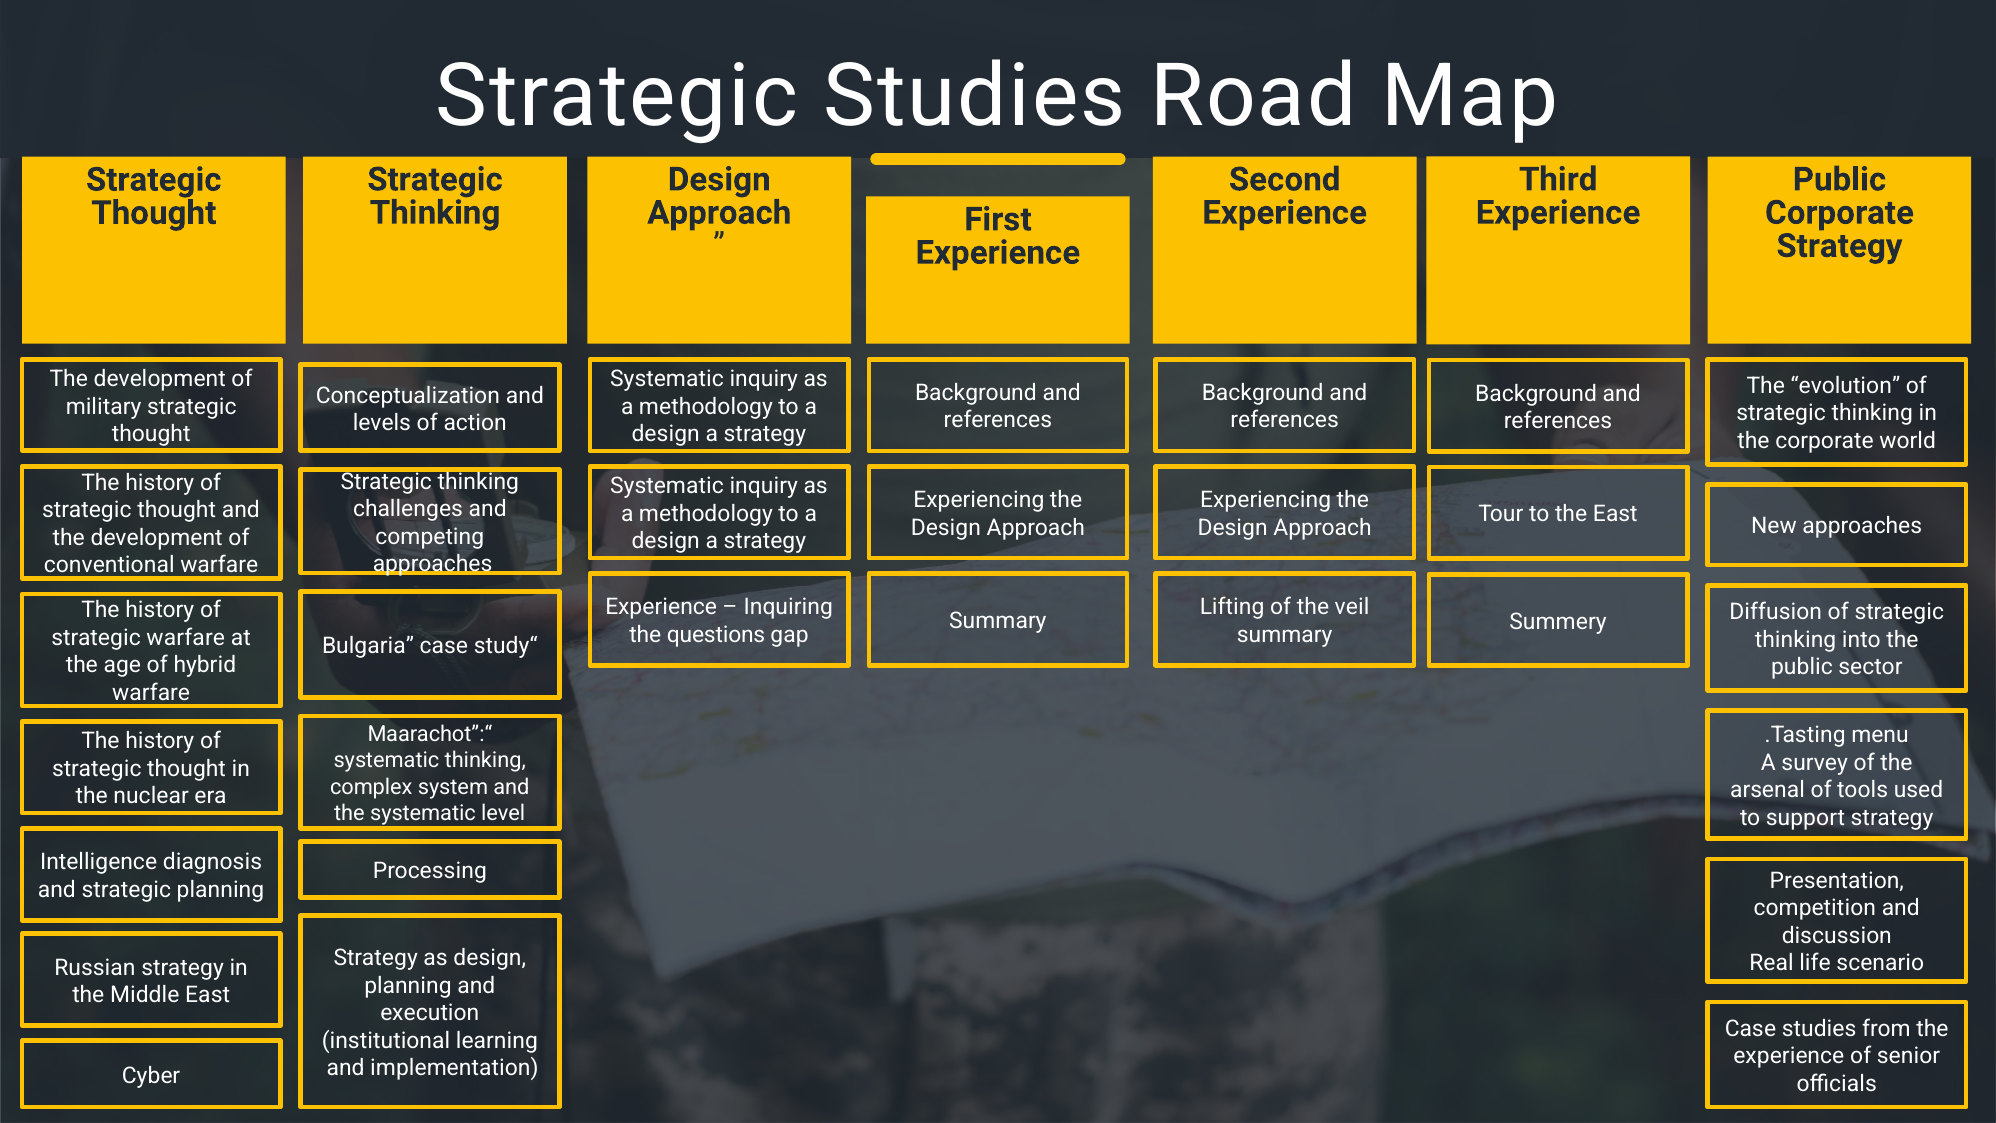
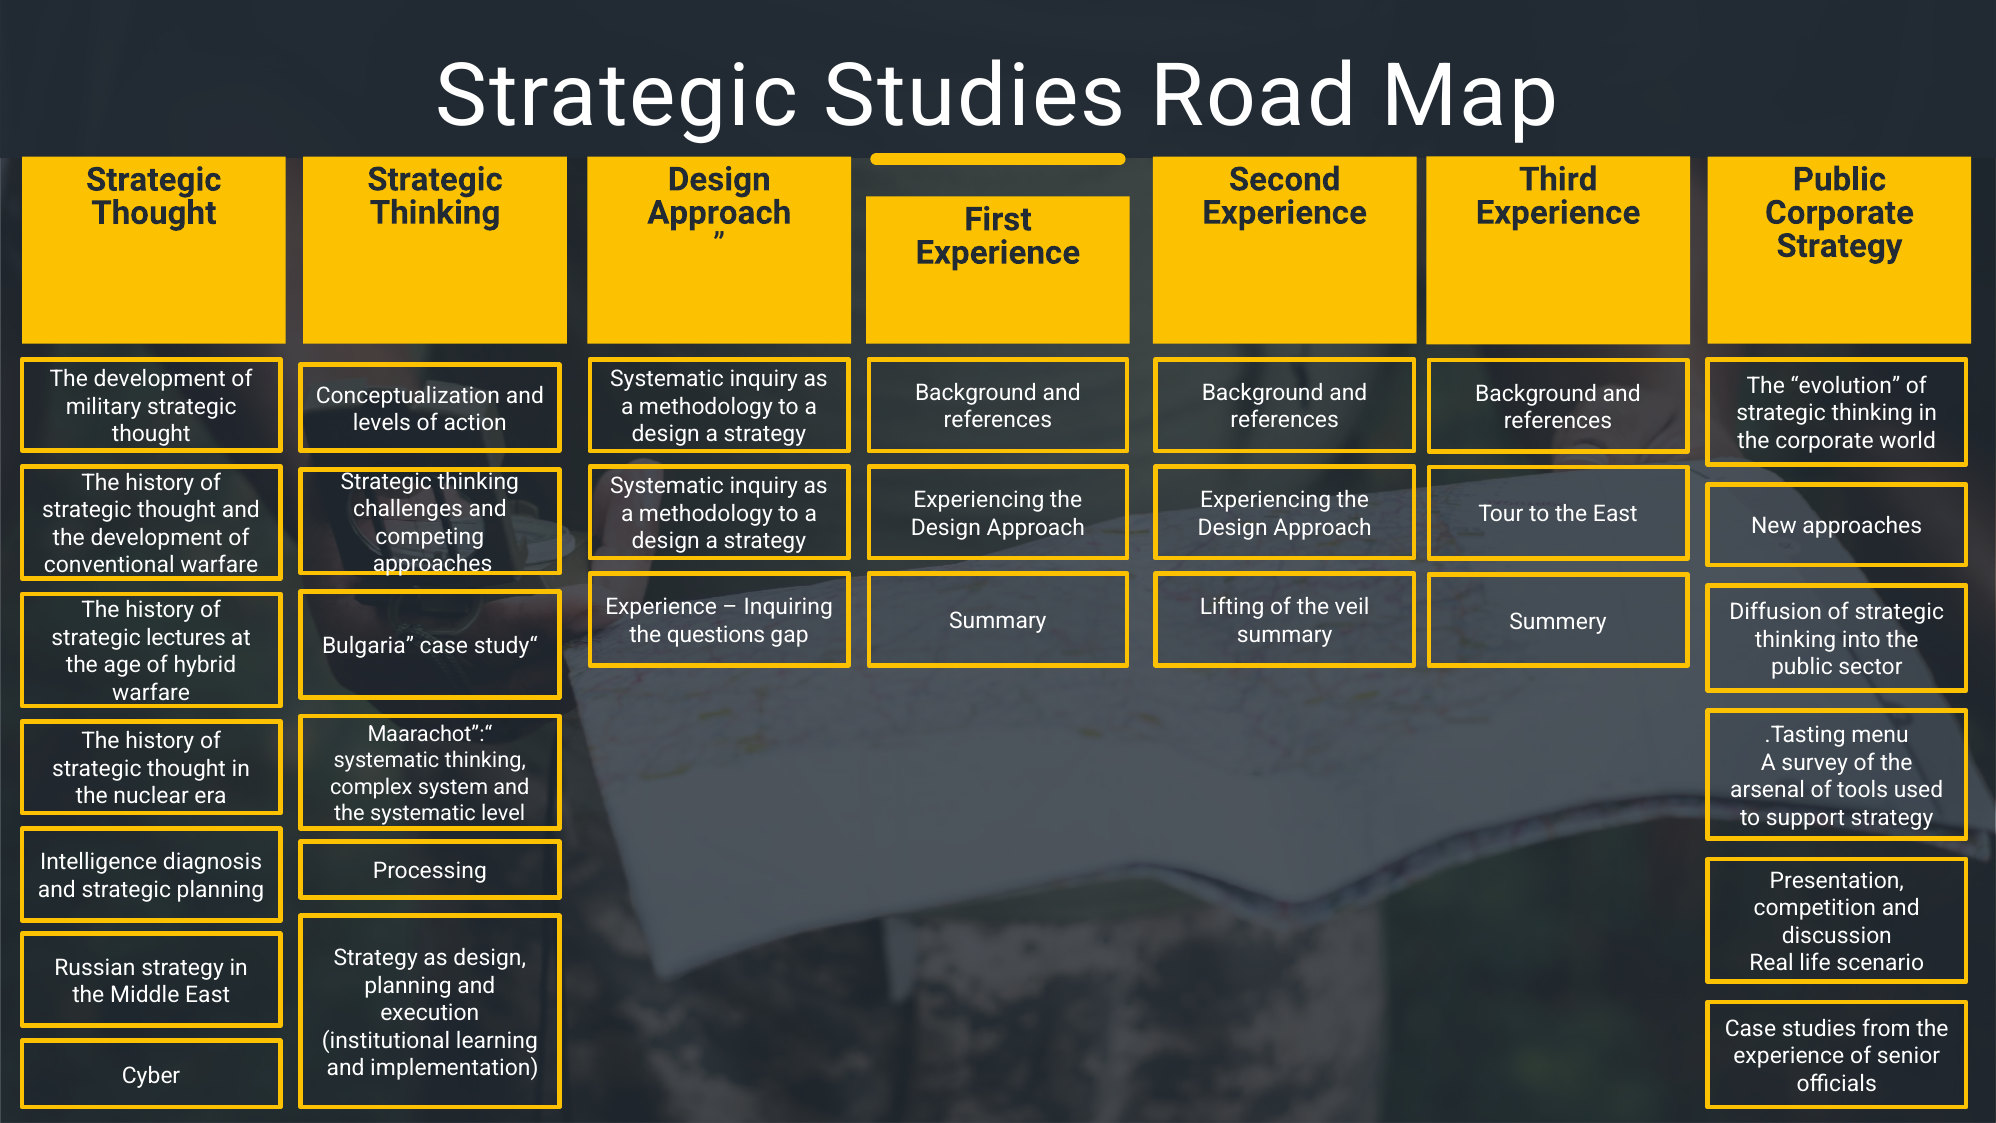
strategic warfare: warfare -> lectures
